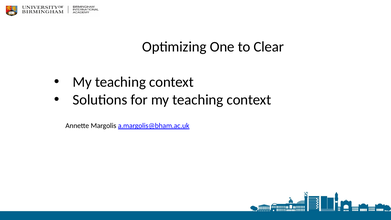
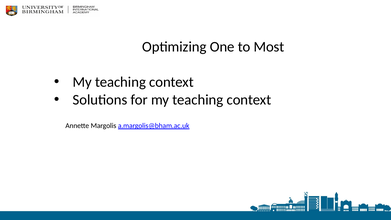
Clear: Clear -> Most
